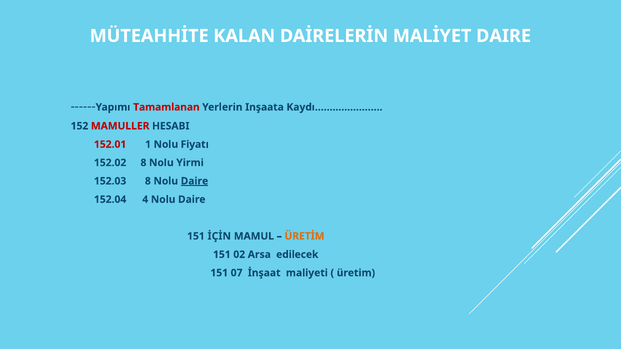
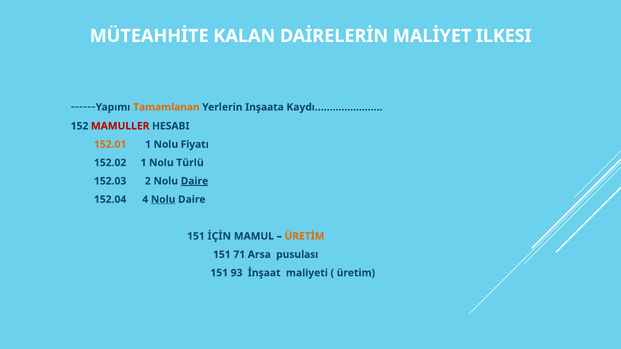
MALİYET DAIRE: DAIRE -> ILKESI
Tamamlanan colour: red -> orange
152.01 colour: red -> orange
152.02 8: 8 -> 1
Yirmi: Yirmi -> Türlü
152.03 8: 8 -> 2
Nolu at (163, 200) underline: none -> present
02: 02 -> 71
edilecek: edilecek -> pusulası
07: 07 -> 93
